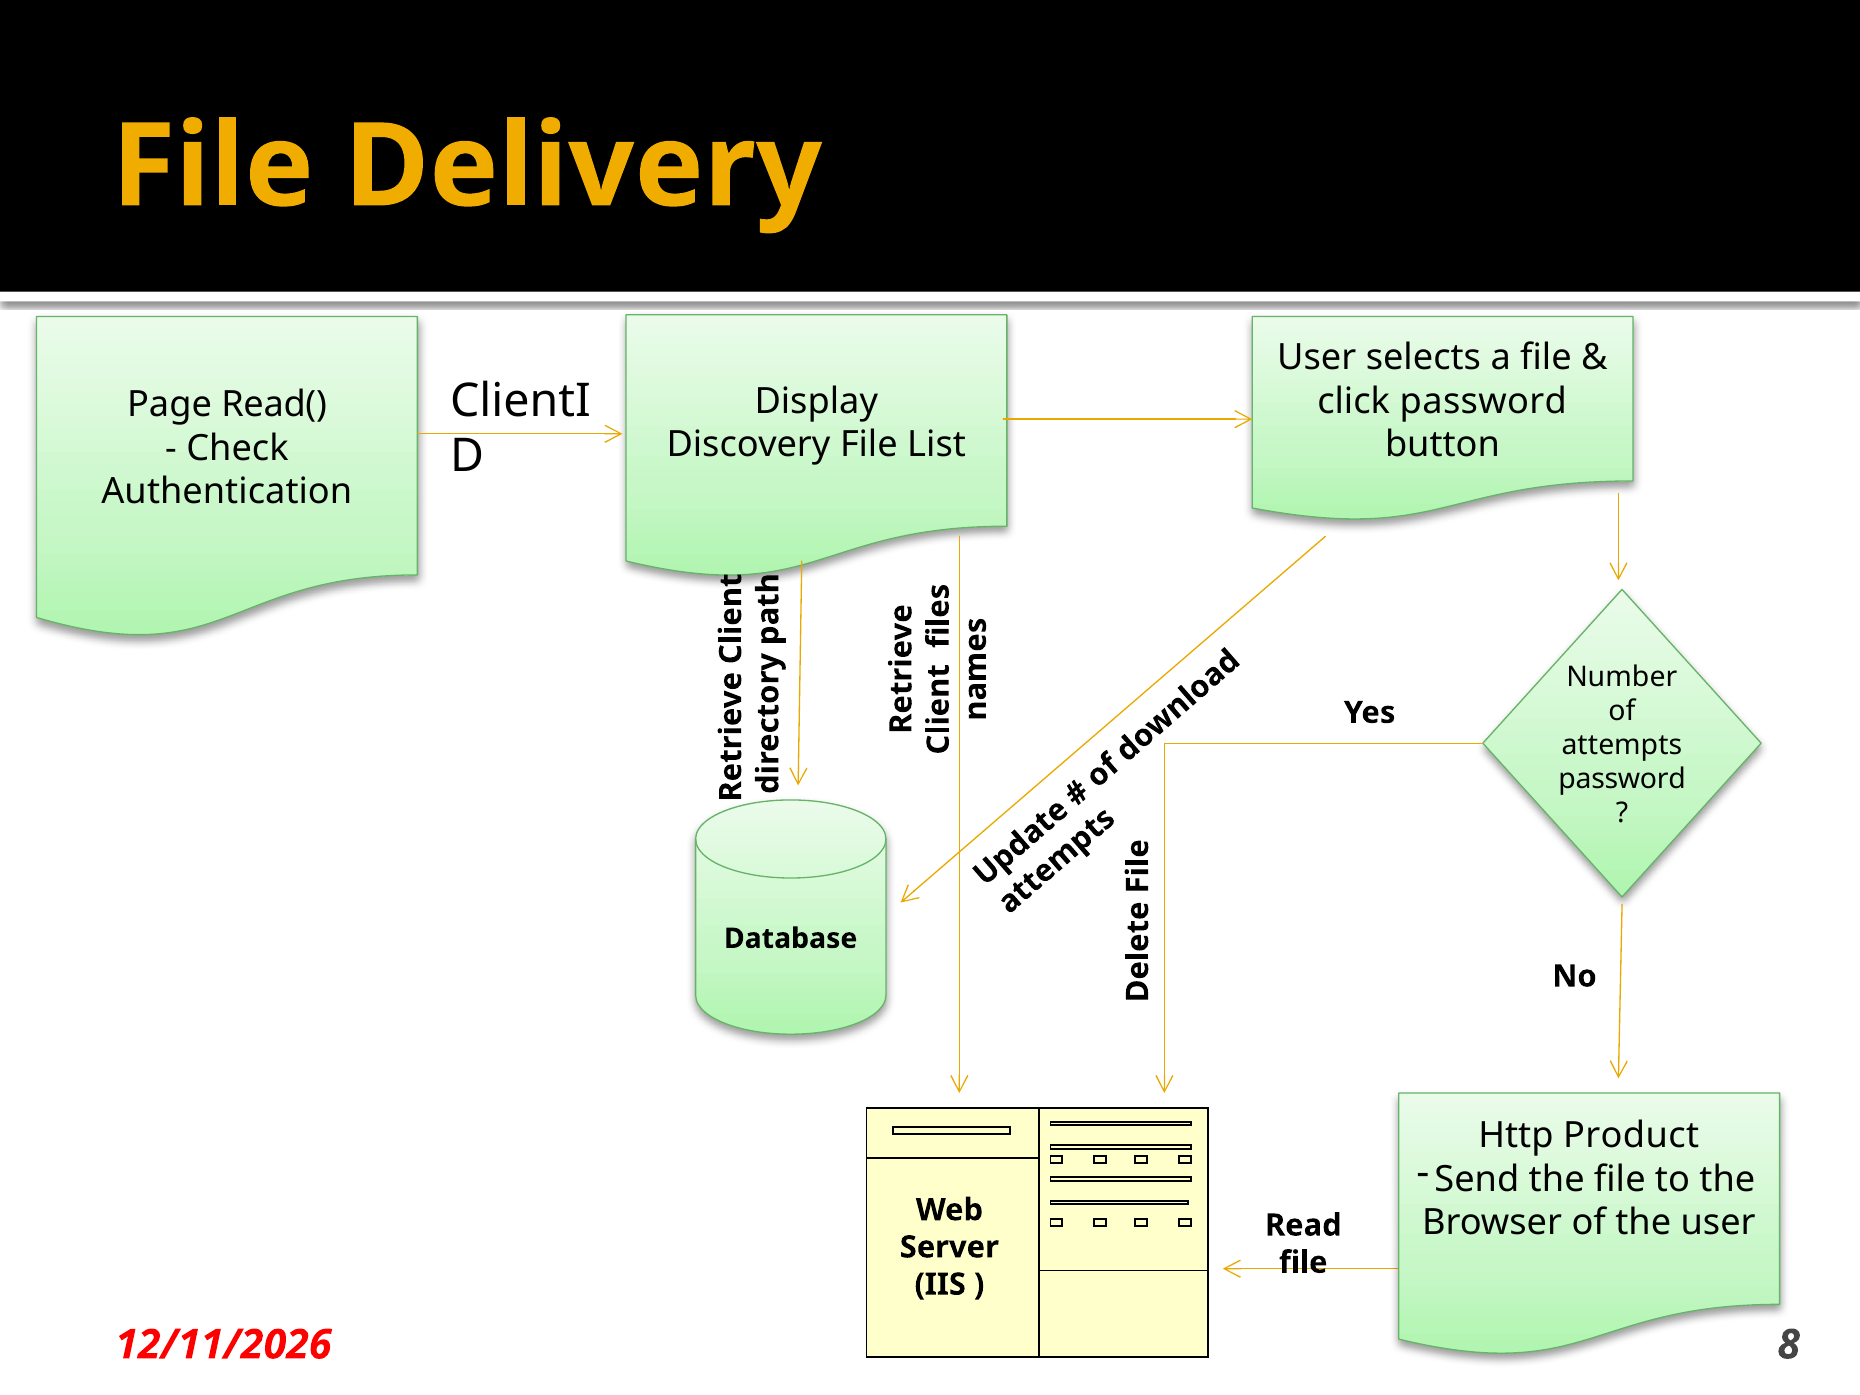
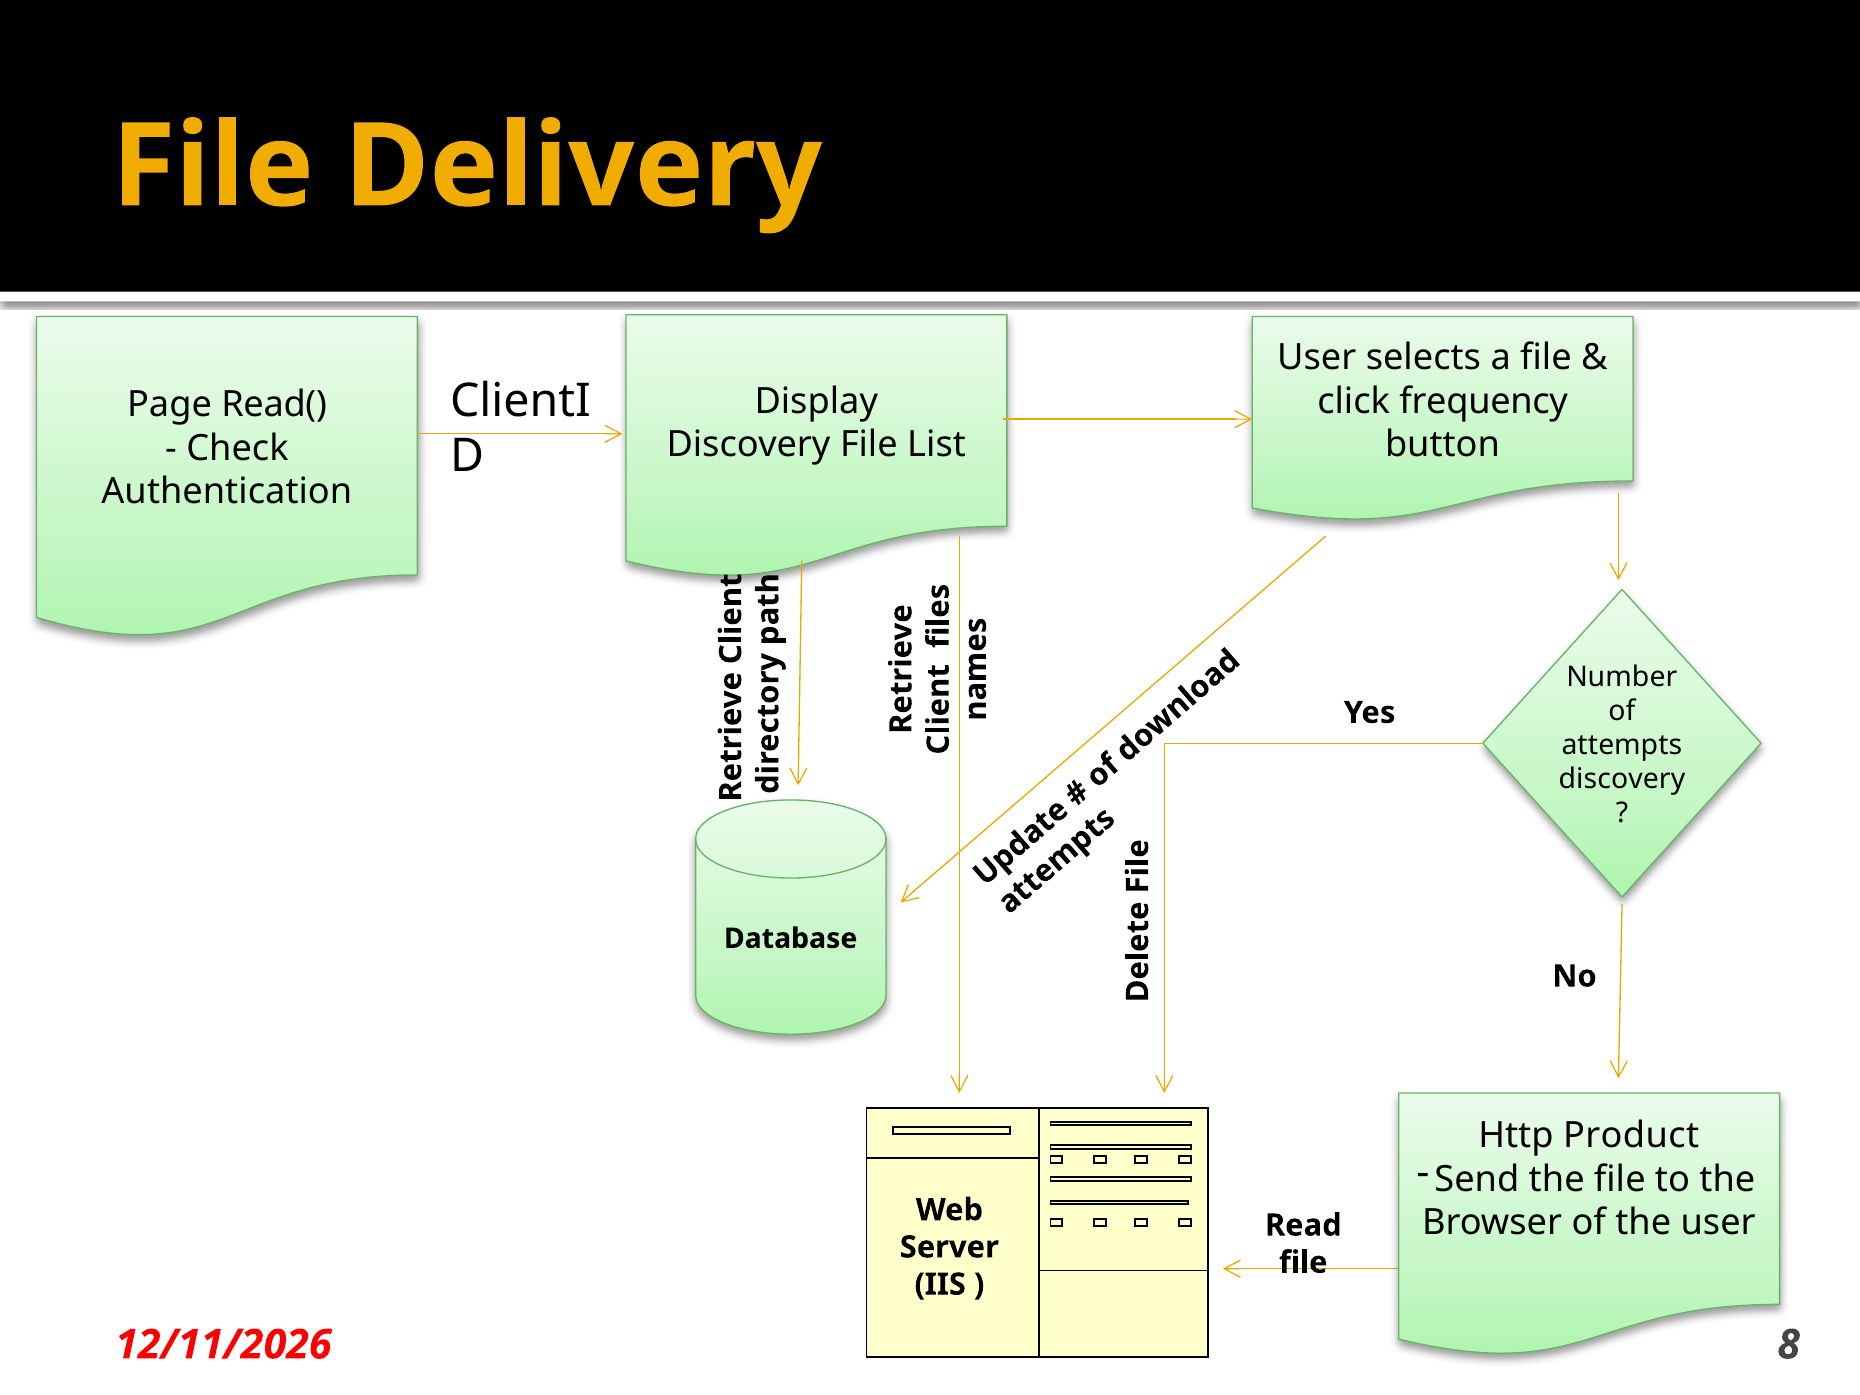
click password: password -> frequency
password at (1622, 779): password -> discovery
